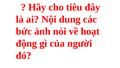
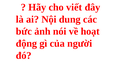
tiêu: tiêu -> viết
